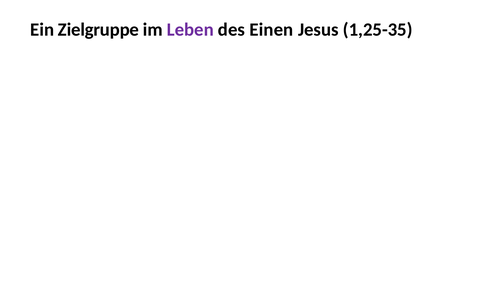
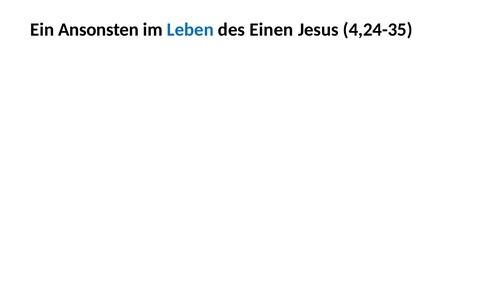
Zielgruppe: Zielgruppe -> Ansonsten
Leben colour: purple -> blue
1,25-35: 1,25-35 -> 4,24-35
